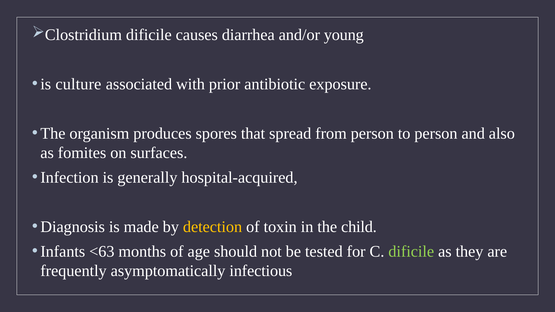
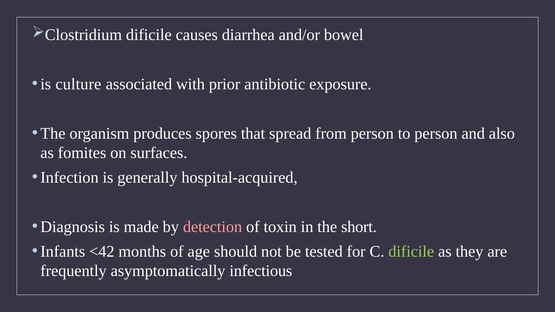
young: young -> bowel
detection colour: yellow -> pink
child: child -> short
<63: <63 -> <42
